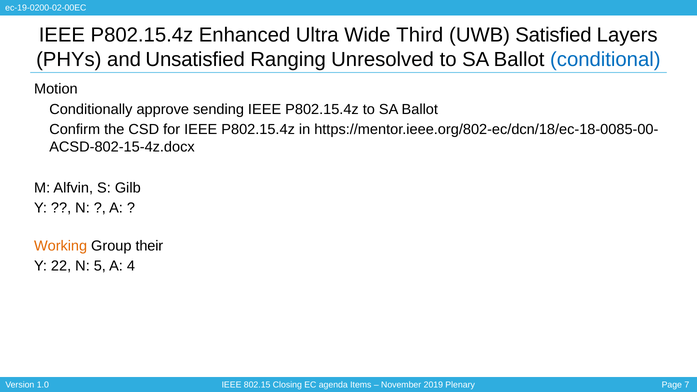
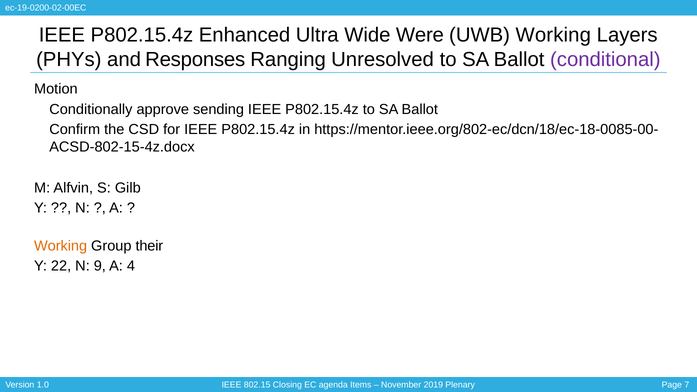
Third: Third -> Were
UWB Satisfied: Satisfied -> Working
Unsatisfied: Unsatisfied -> Responses
conditional colour: blue -> purple
5: 5 -> 9
